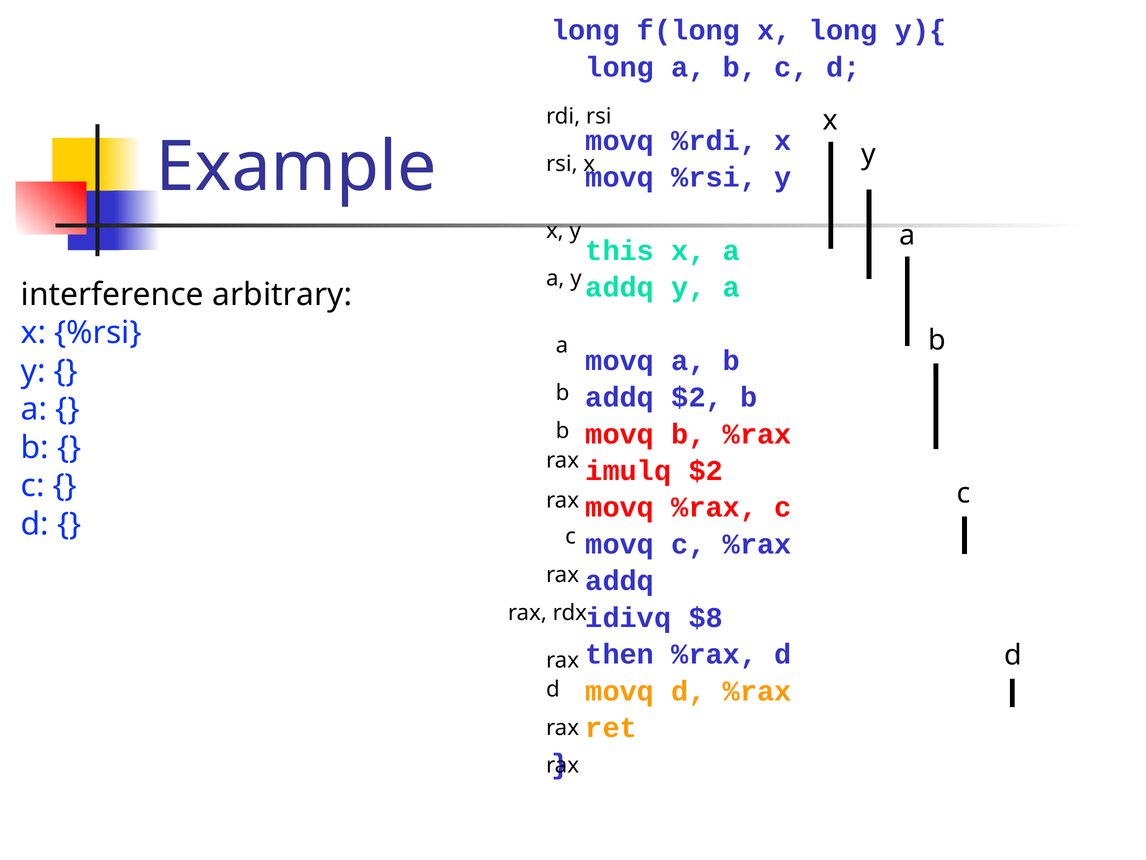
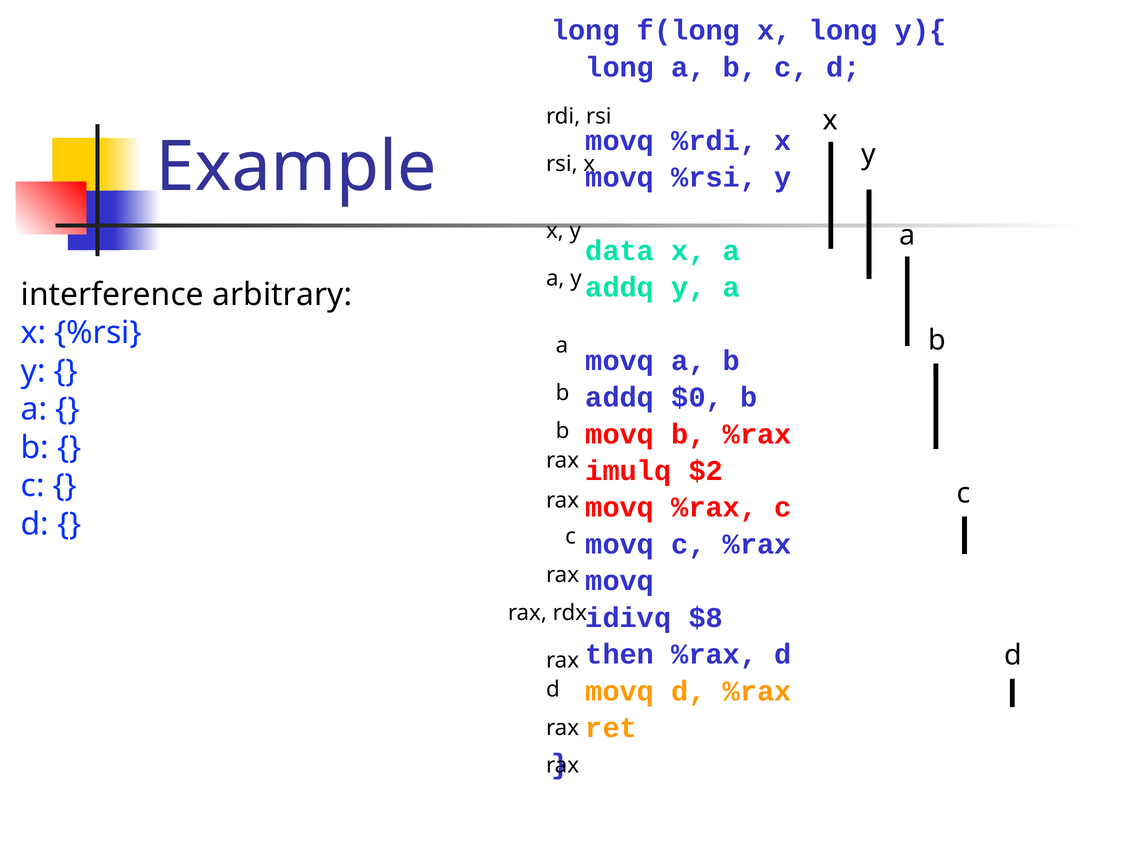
this: this -> data
addq $2: $2 -> $0
addq at (620, 581): addq -> movq
